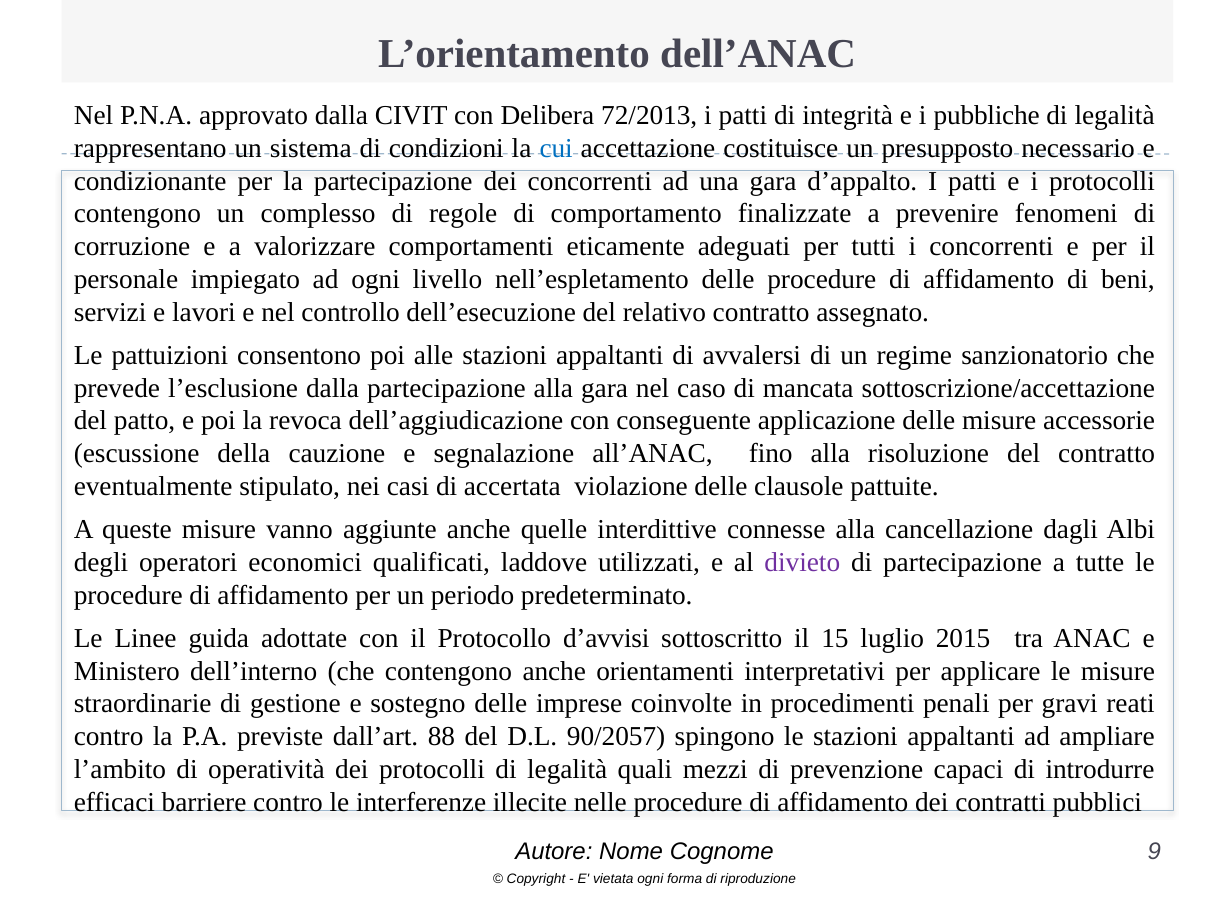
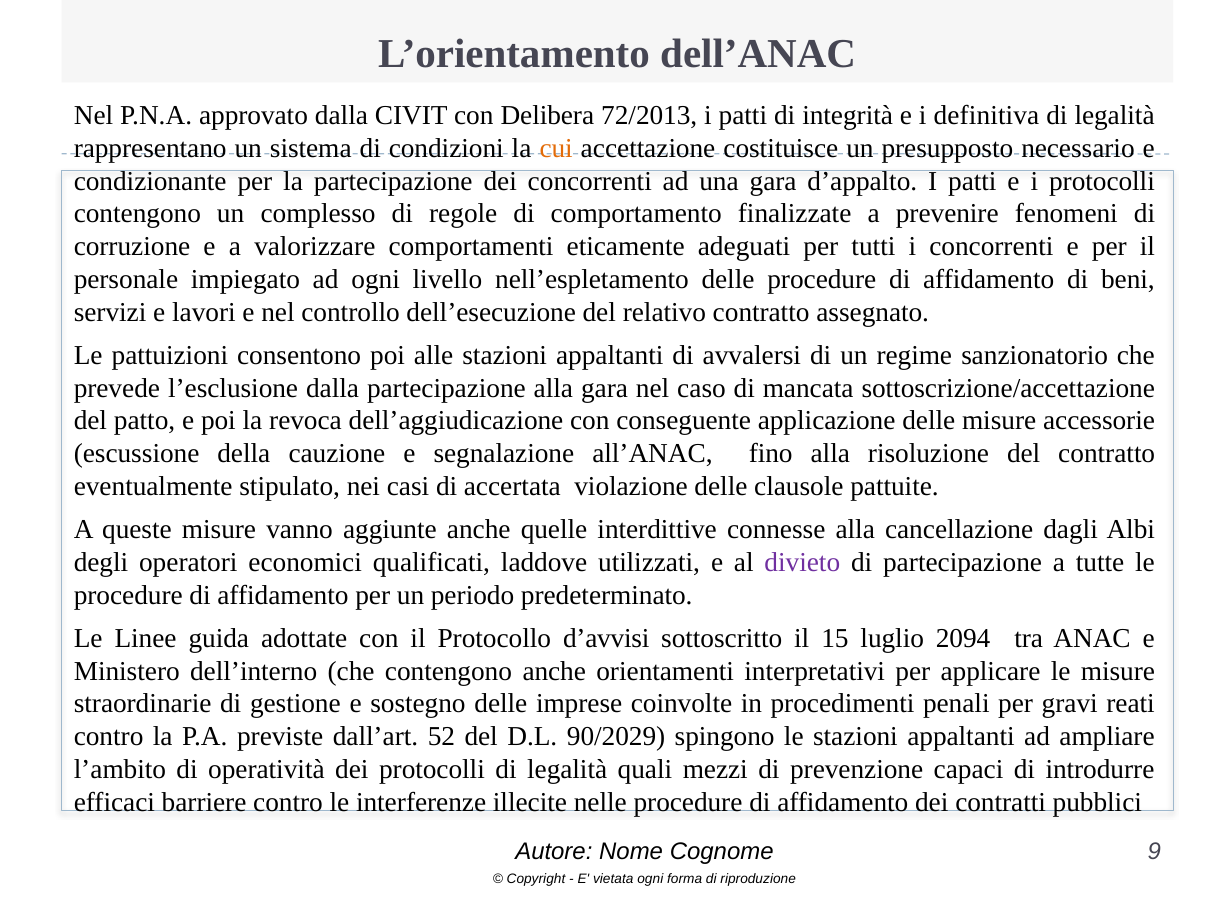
pubbliche: pubbliche -> definitiva
cui colour: blue -> orange
2015: 2015 -> 2094
88: 88 -> 52
90/2057: 90/2057 -> 90/2029
